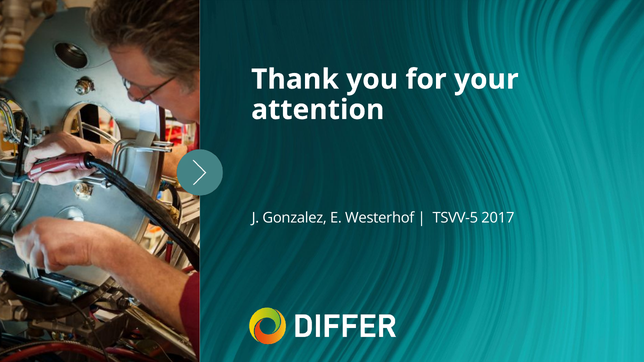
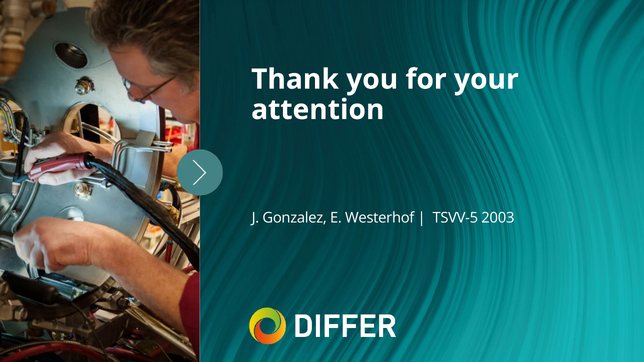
2017: 2017 -> 2003
